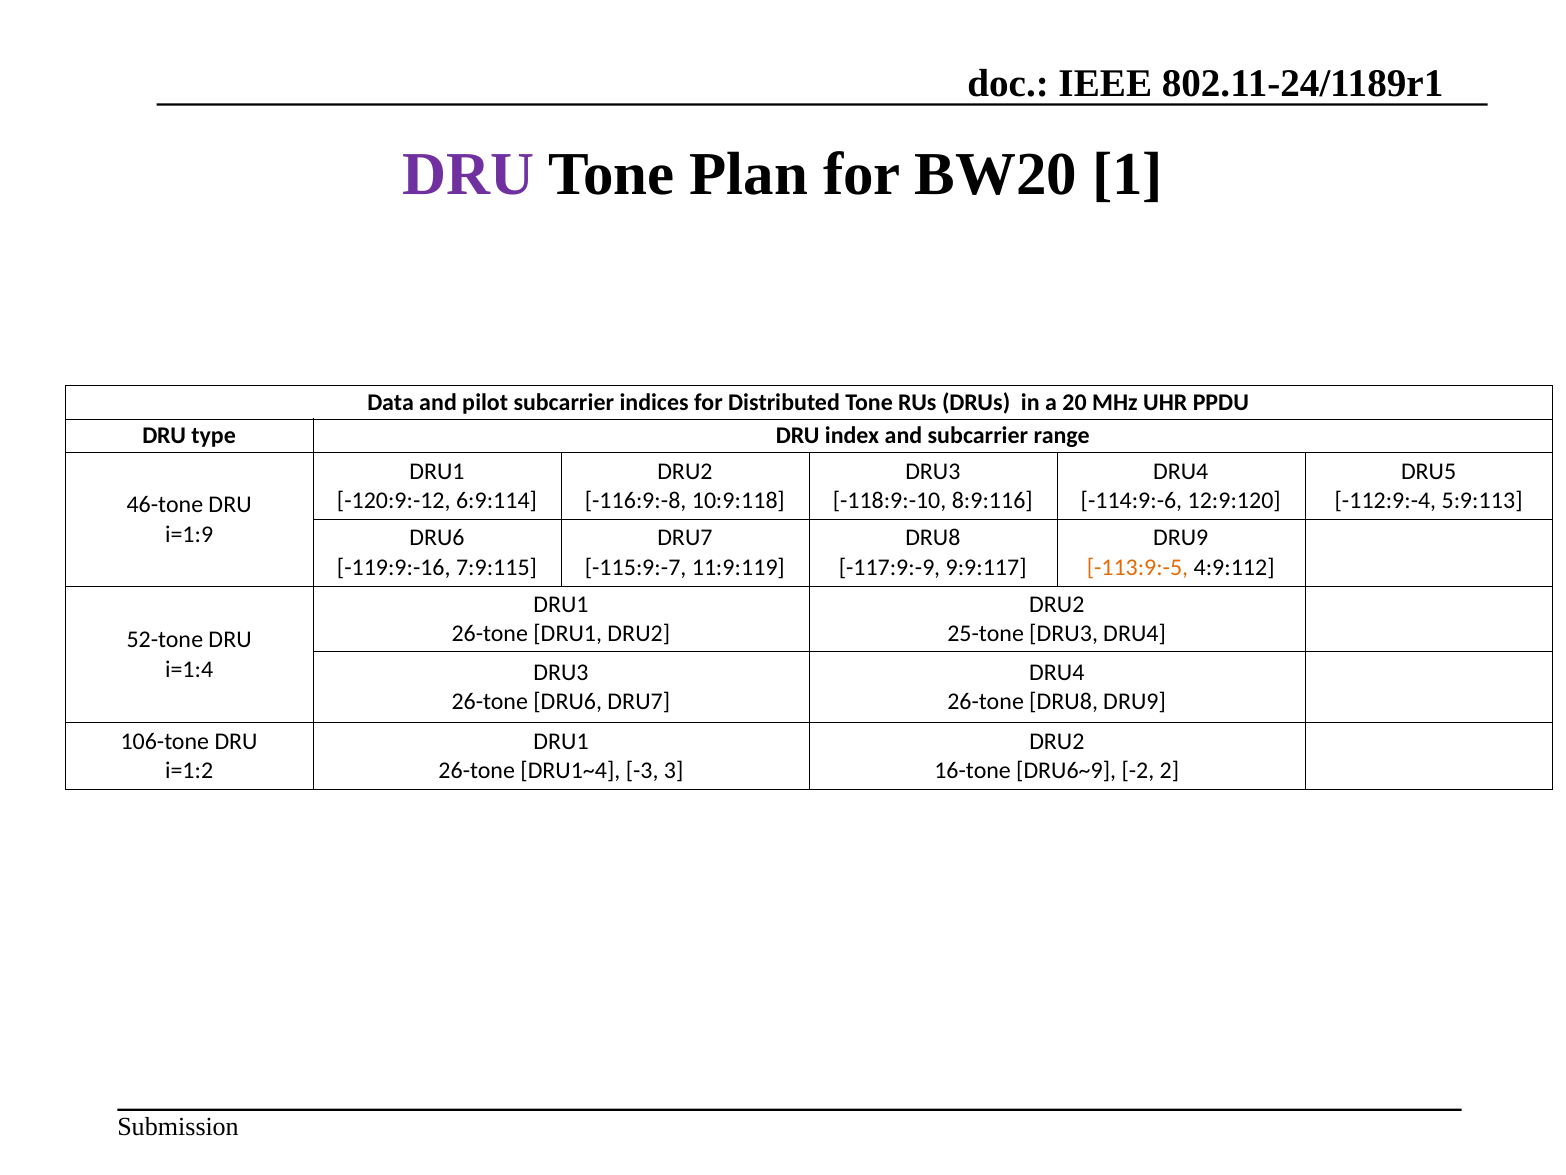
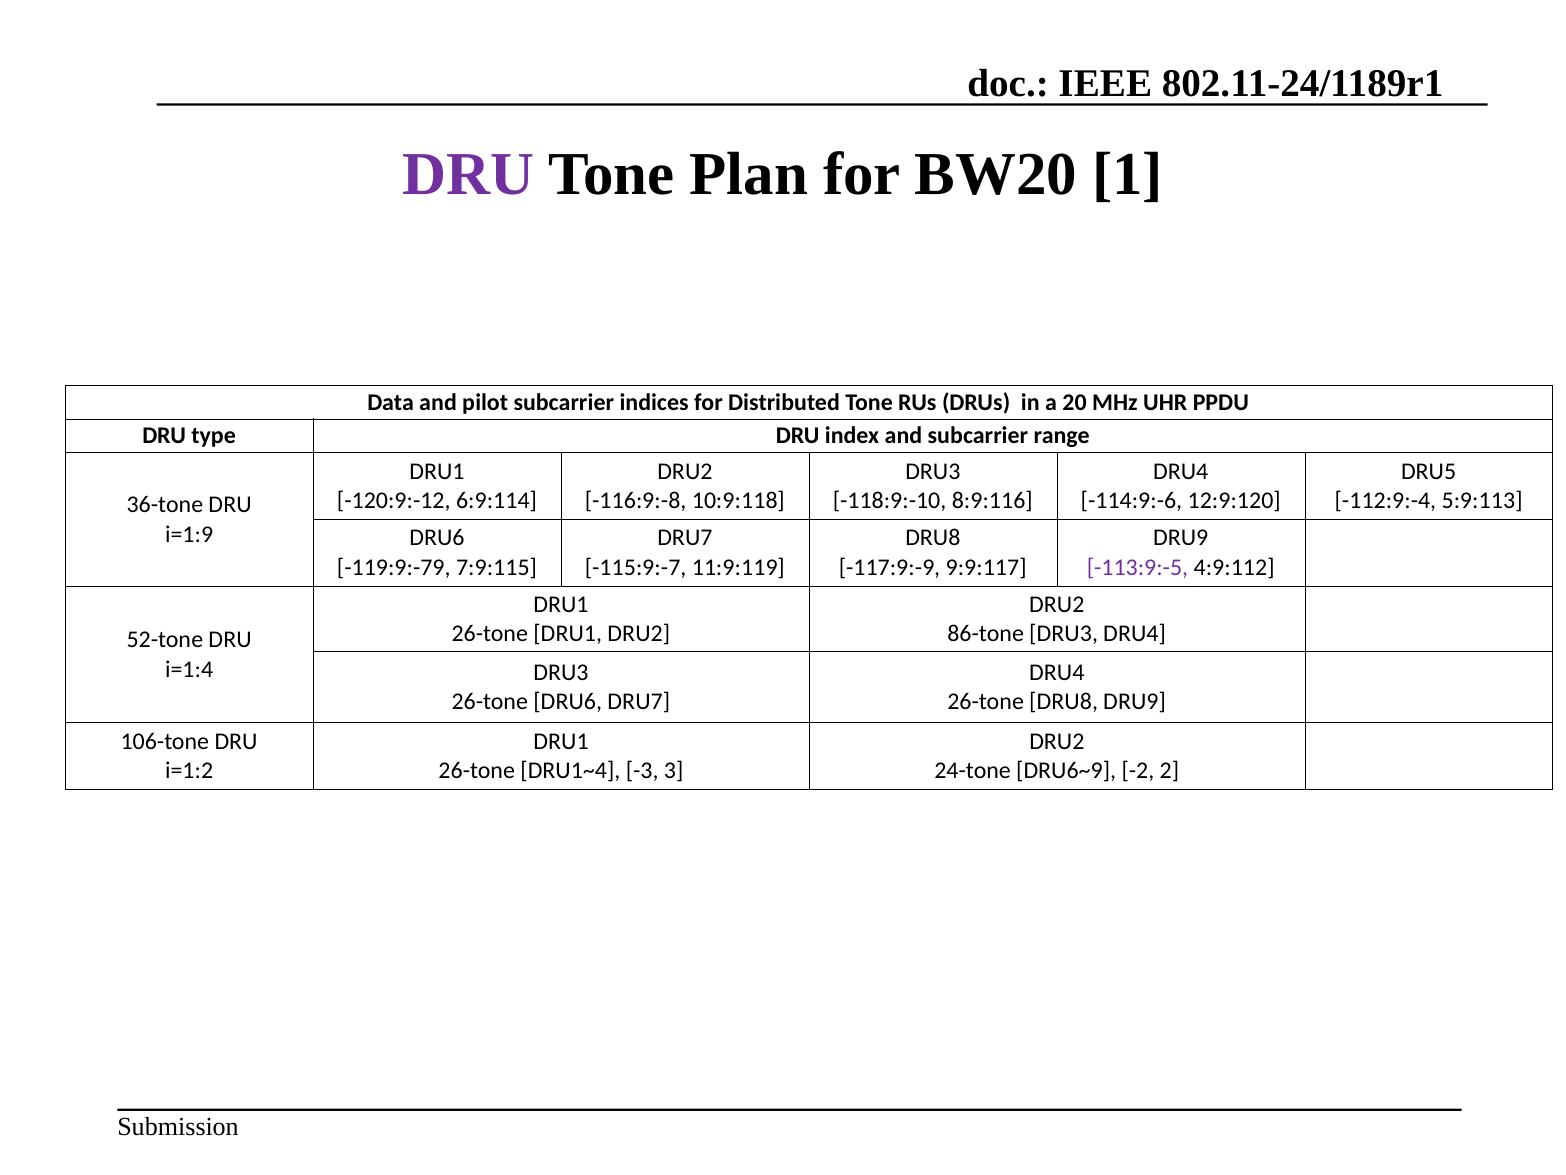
46-tone: 46-tone -> 36-tone
-119:9:-16: -119:9:-16 -> -119:9:-79
-113:9:-5 colour: orange -> purple
25-tone: 25-tone -> 86-tone
16-tone: 16-tone -> 24-tone
